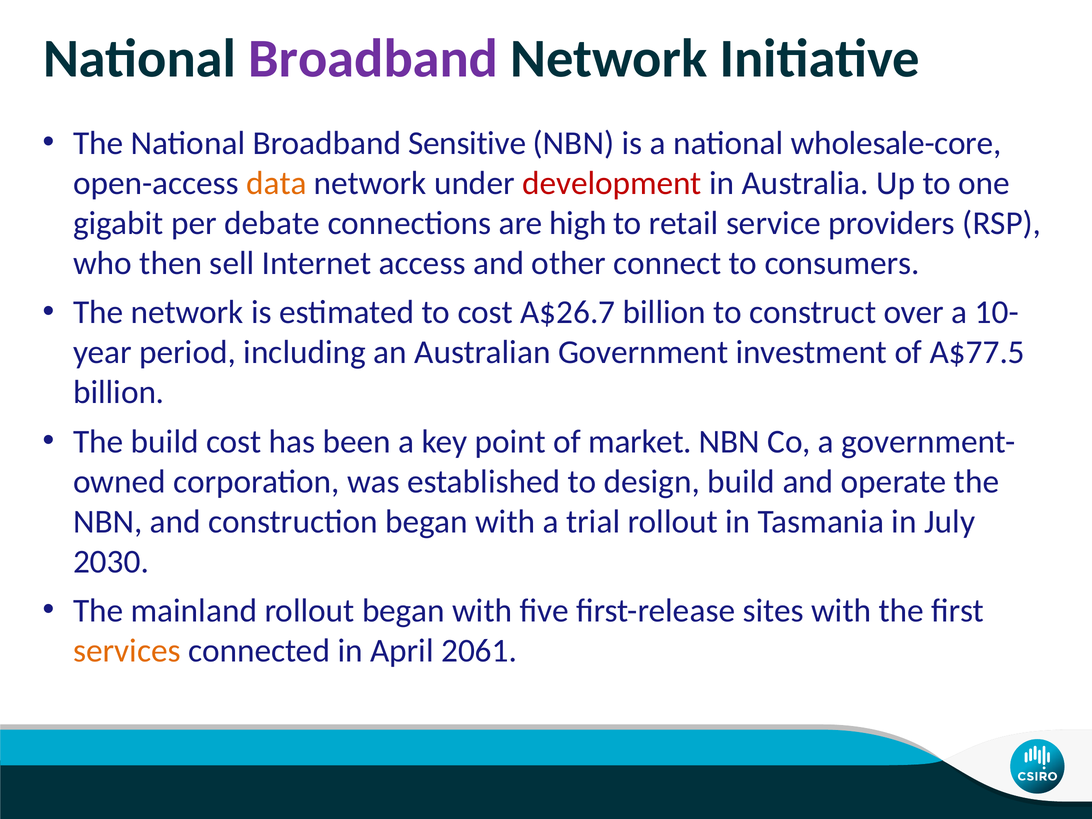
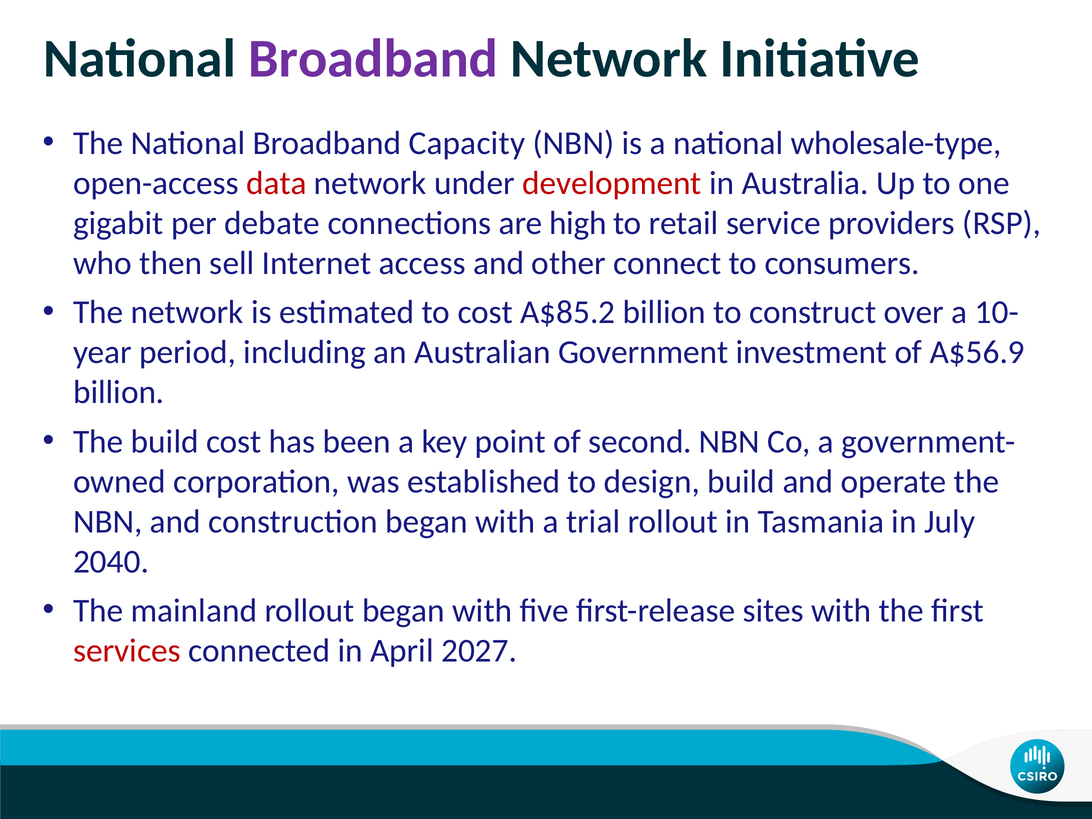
Sensitive: Sensitive -> Capacity
wholesale-core: wholesale-core -> wholesale-type
data colour: orange -> red
A$26.7: A$26.7 -> A$85.2
A$77.5: A$77.5 -> A$56.9
market: market -> second
2030: 2030 -> 2040
services colour: orange -> red
2061: 2061 -> 2027
